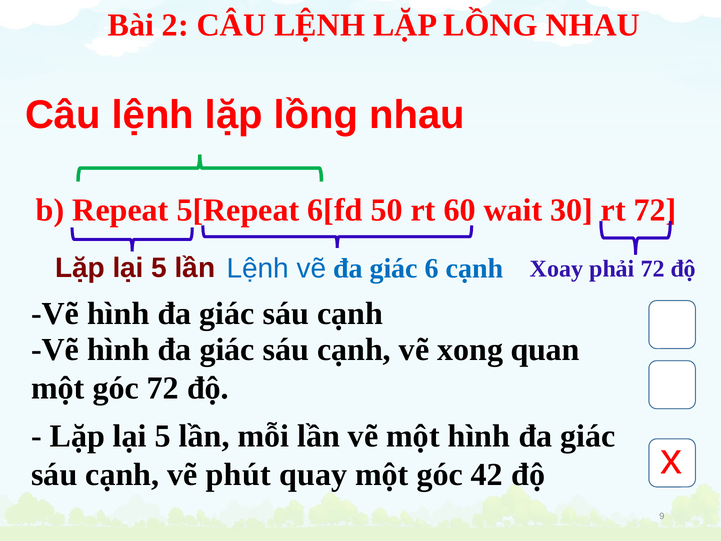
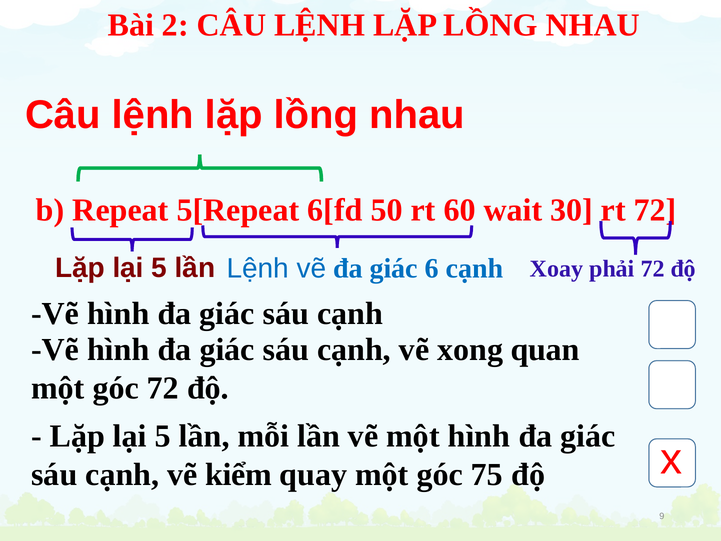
phút: phút -> kiểm
42: 42 -> 75
